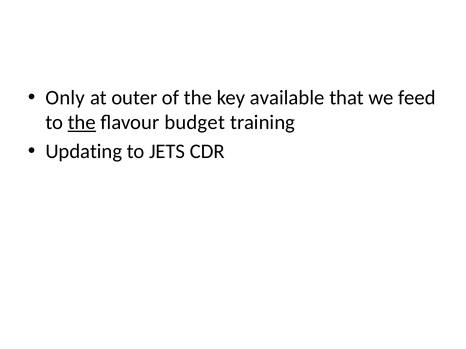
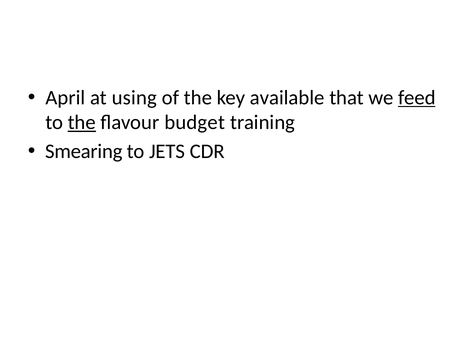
Only: Only -> April
outer: outer -> using
feed underline: none -> present
Updating: Updating -> Smearing
